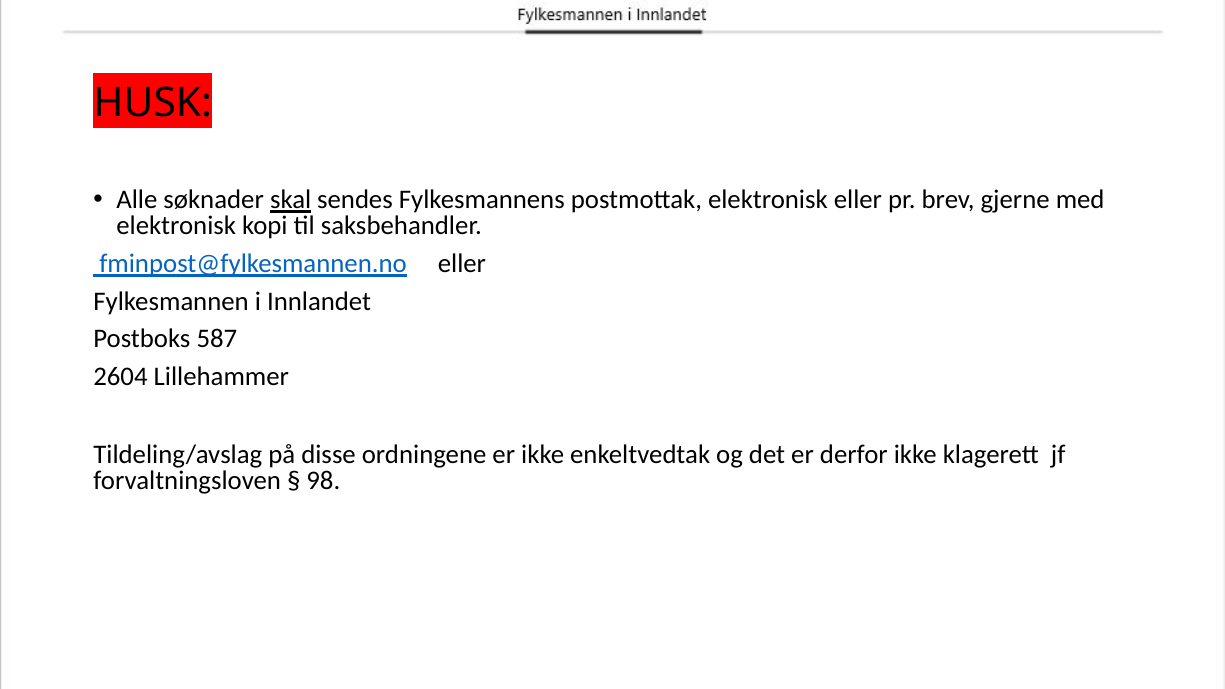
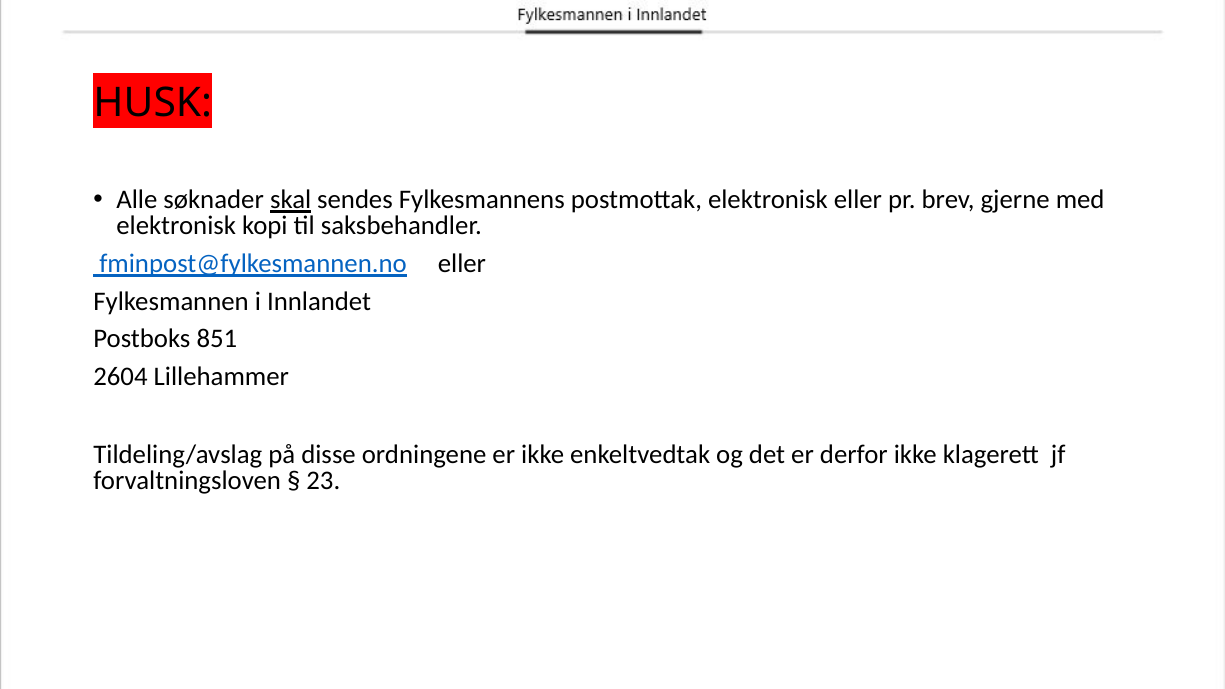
587: 587 -> 851
98: 98 -> 23
